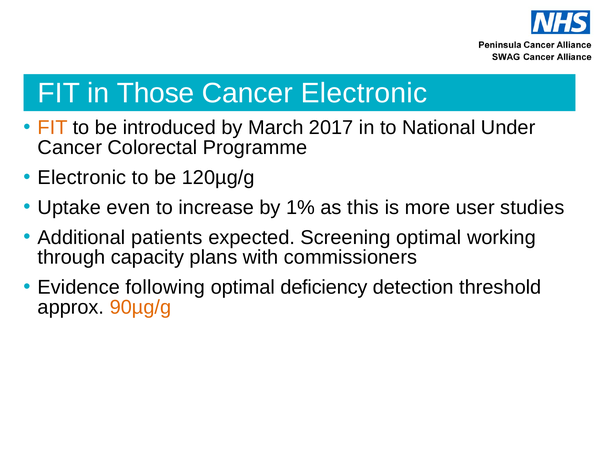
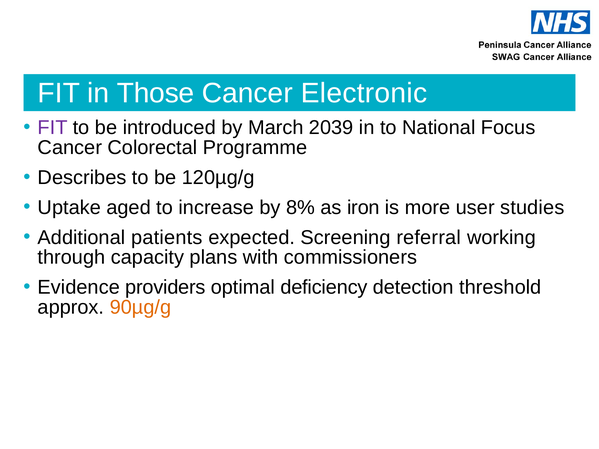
FIT at (53, 128) colour: orange -> purple
2017: 2017 -> 2039
Under: Under -> Focus
Electronic at (82, 178): Electronic -> Describes
even: even -> aged
1%: 1% -> 8%
this: this -> iron
Screening optimal: optimal -> referral
following: following -> providers
